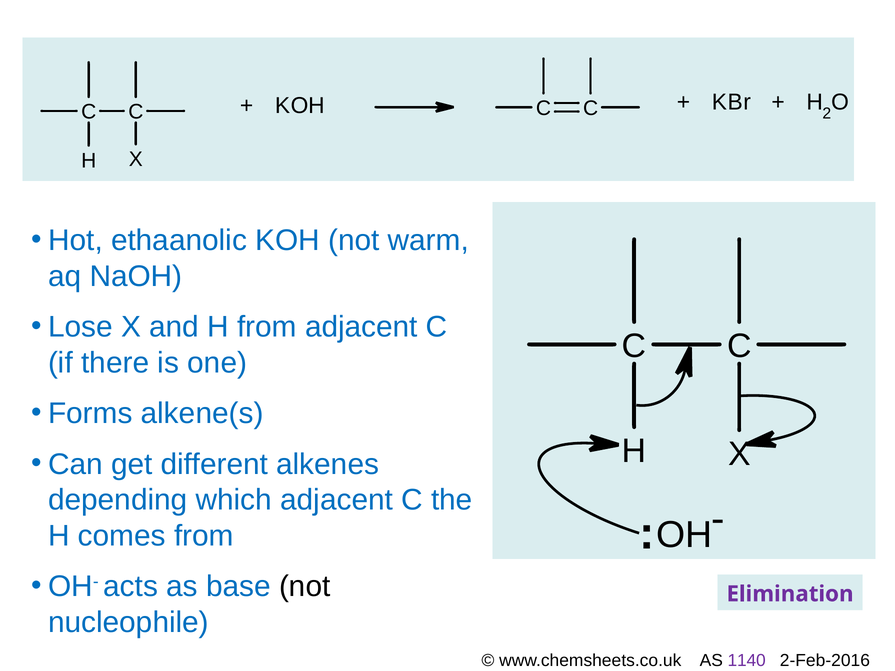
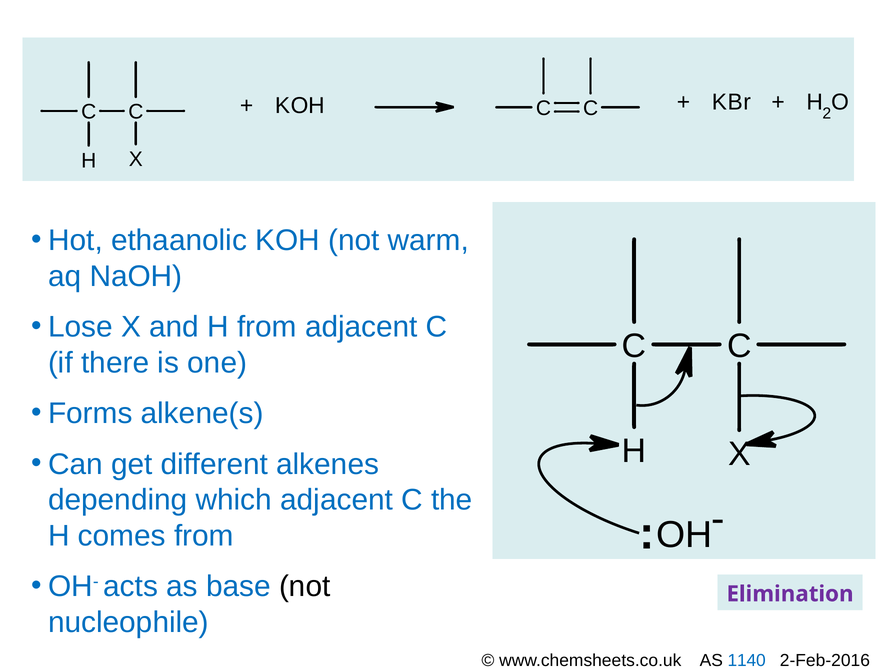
1140 colour: purple -> blue
